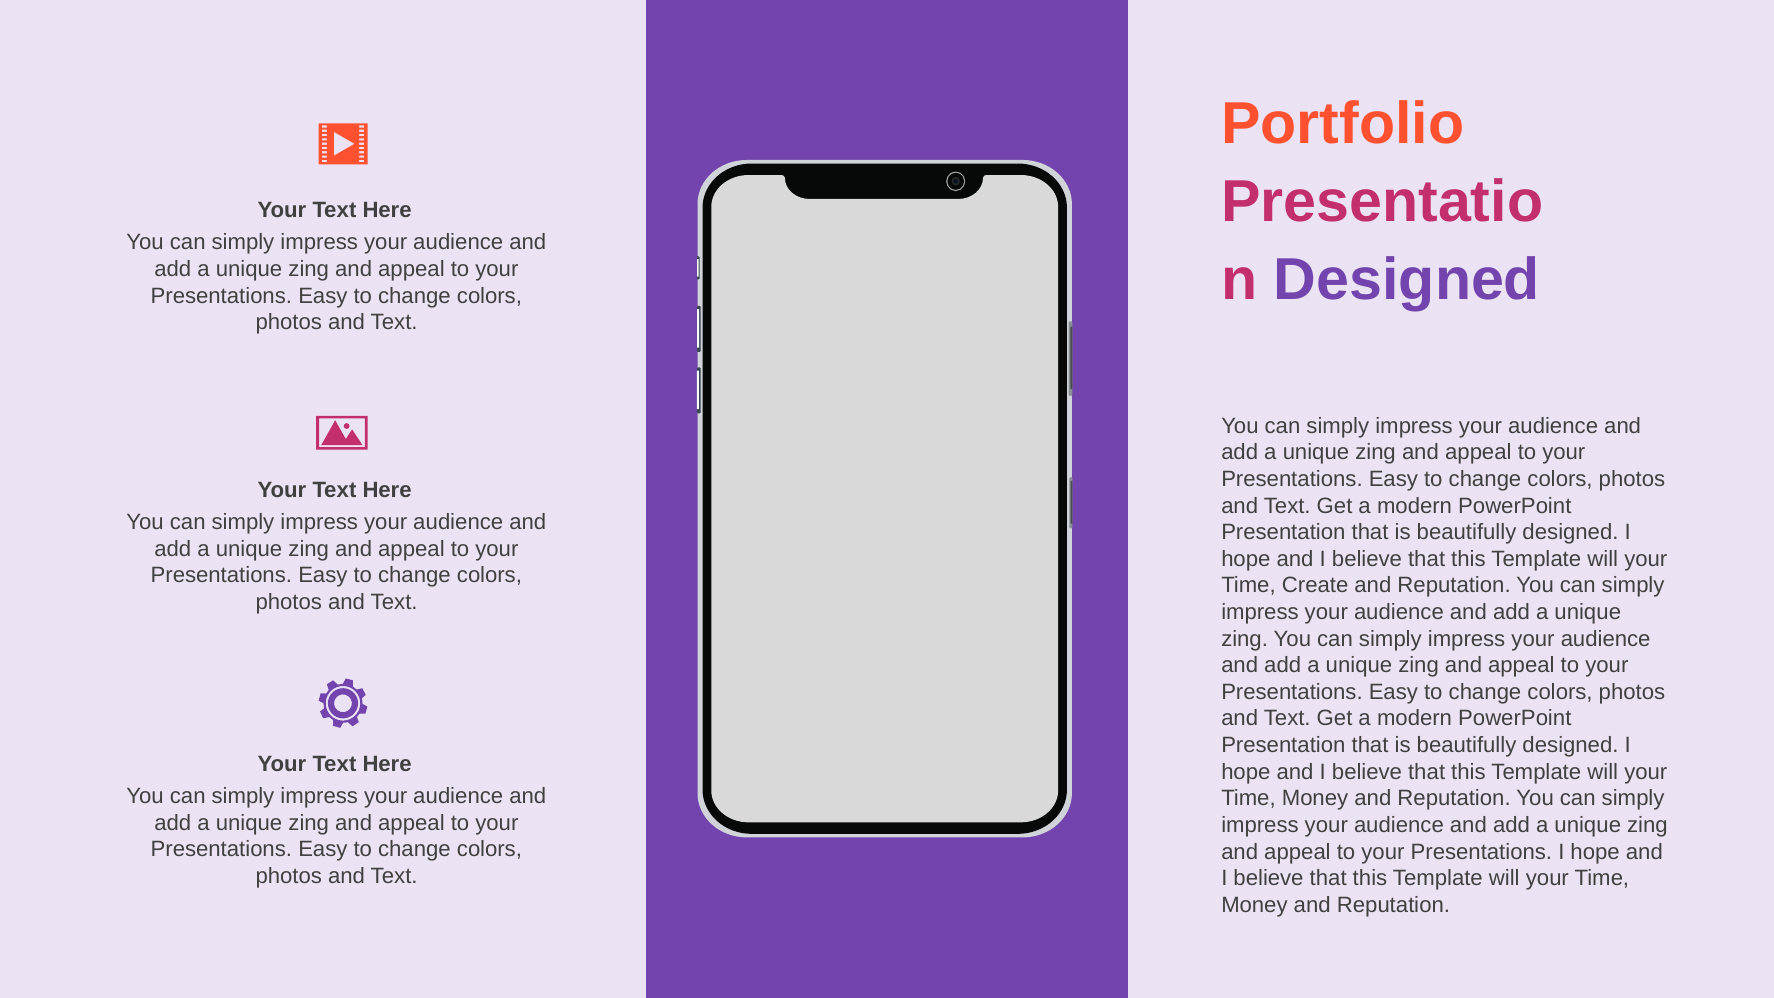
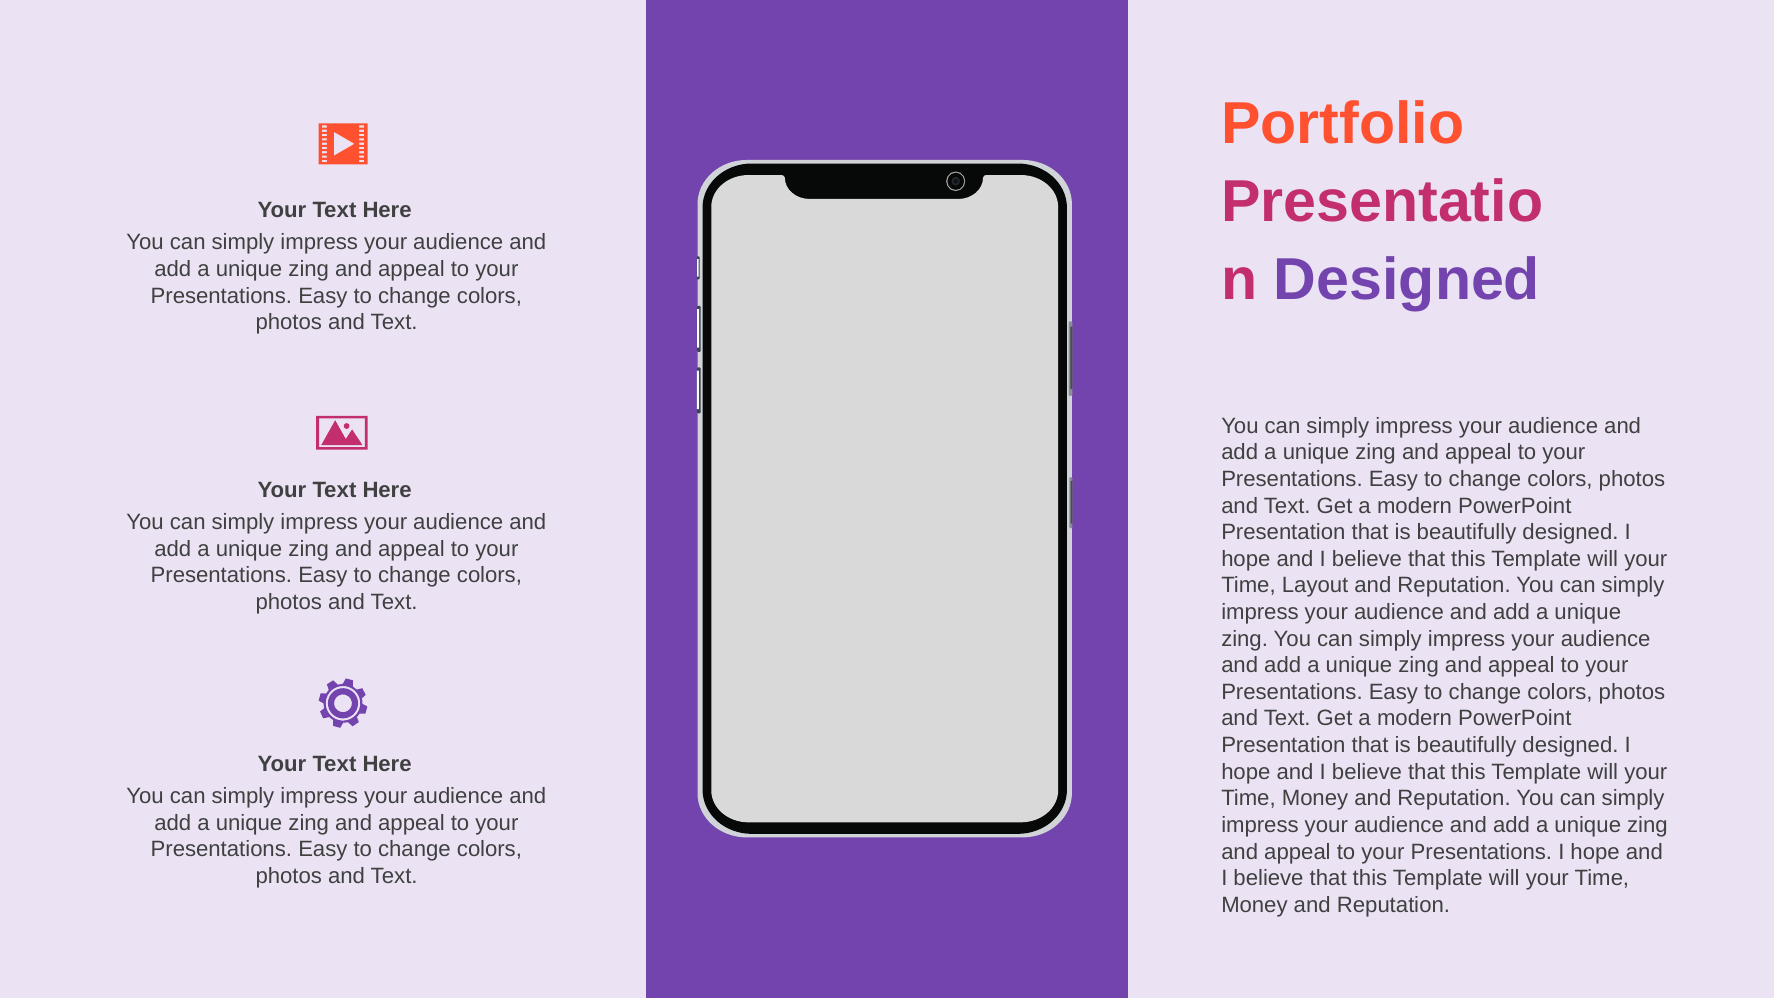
Create: Create -> Layout
